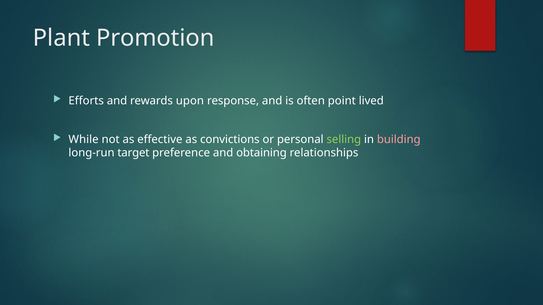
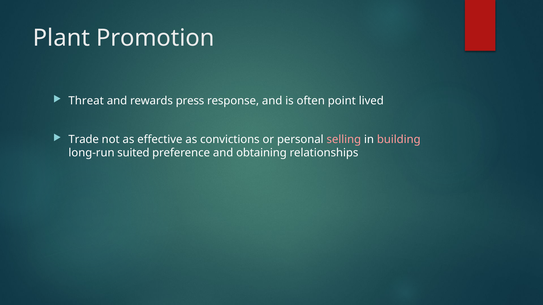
Efforts: Efforts -> Threat
upon: upon -> press
While: While -> Trade
selling colour: light green -> pink
target: target -> suited
